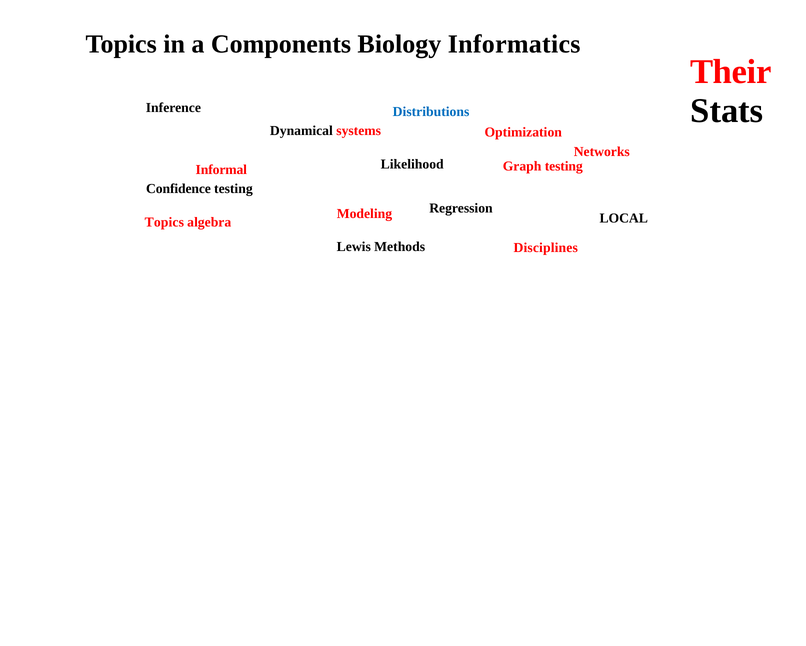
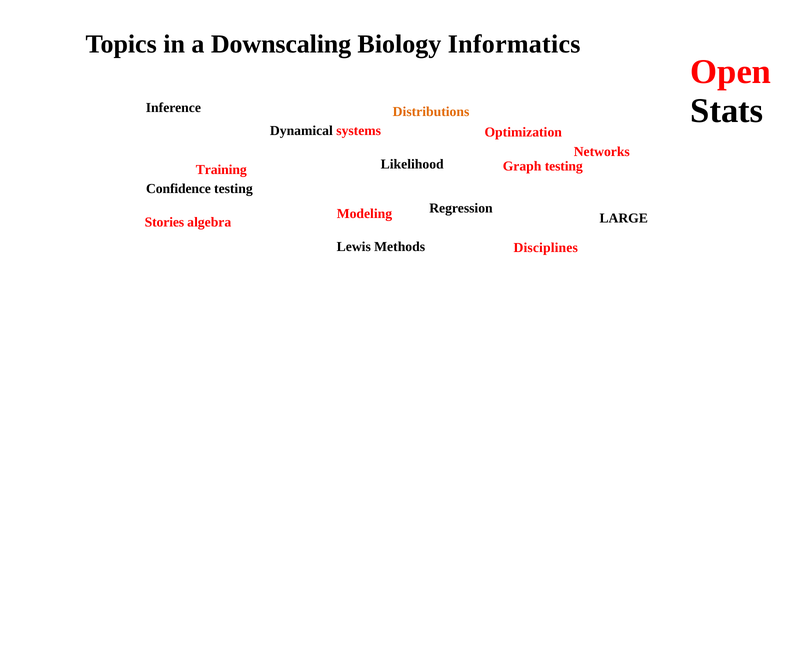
Components: Components -> Downscaling
Their: Their -> Open
Distributions colour: blue -> orange
Informal: Informal -> Training
LOCAL: LOCAL -> LARGE
Topics at (164, 222): Topics -> Stories
